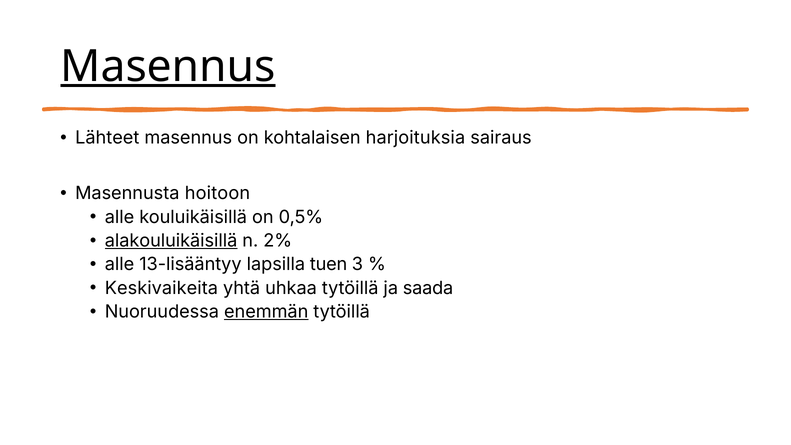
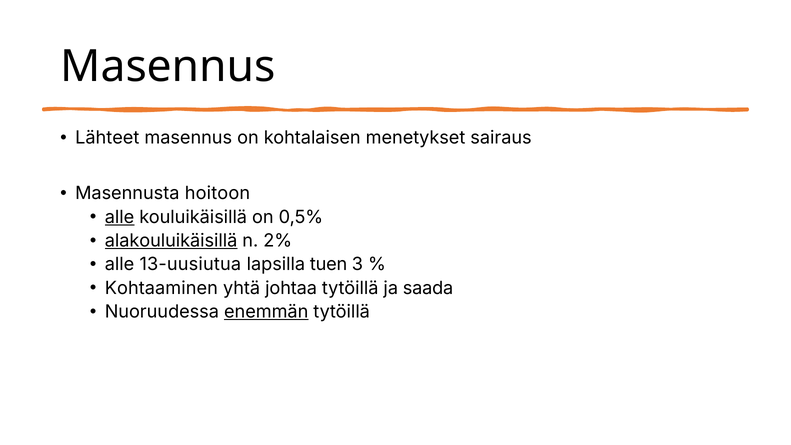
Masennus at (168, 66) underline: present -> none
harjoituksia: harjoituksia -> menetykset
alle at (120, 217) underline: none -> present
13-lisääntyy: 13-lisääntyy -> 13-uusiutua
Keskivaikeita: Keskivaikeita -> Kohtaaminen
uhkaa: uhkaa -> johtaa
